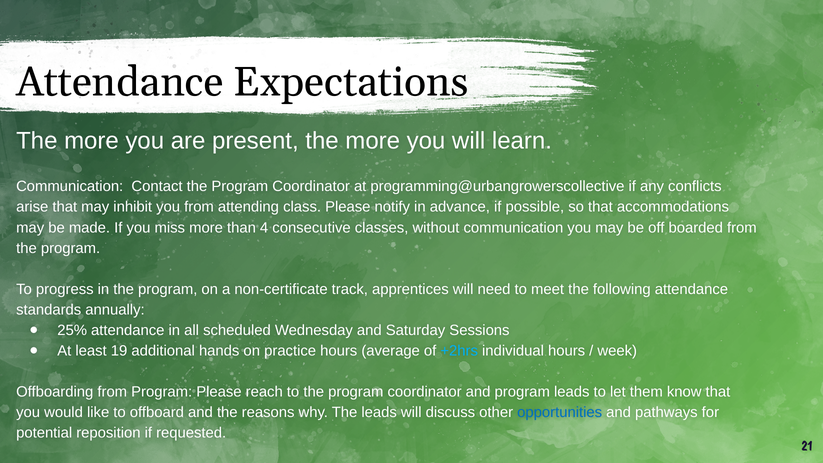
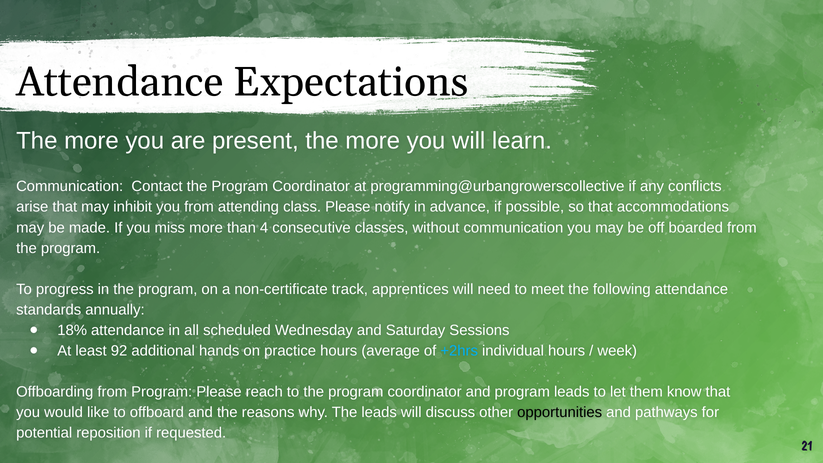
25%: 25% -> 18%
19: 19 -> 92
opportunities colour: blue -> black
